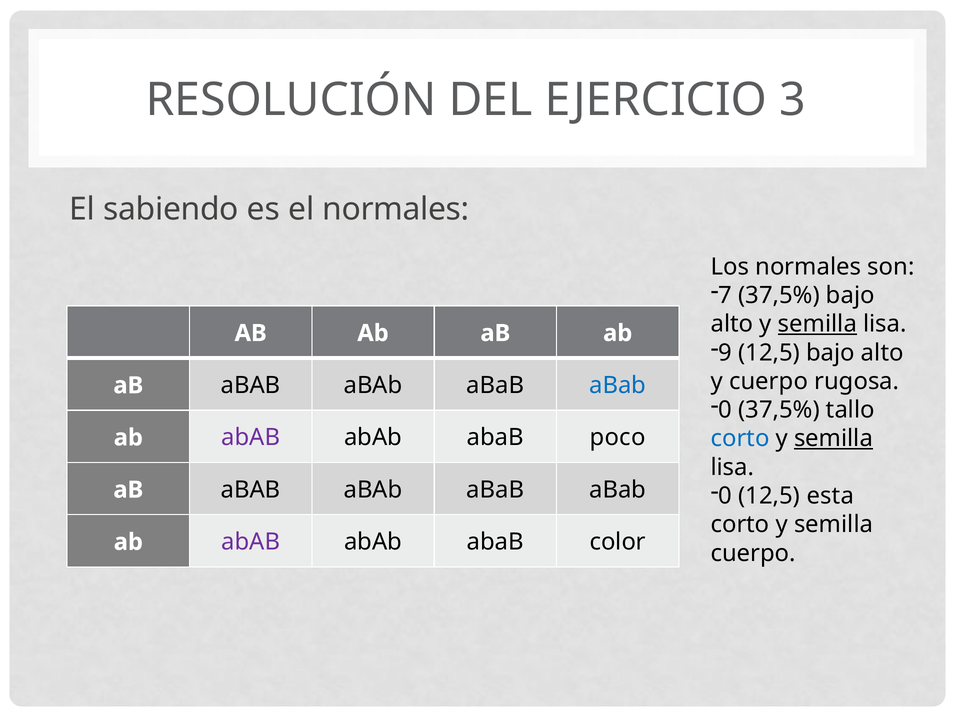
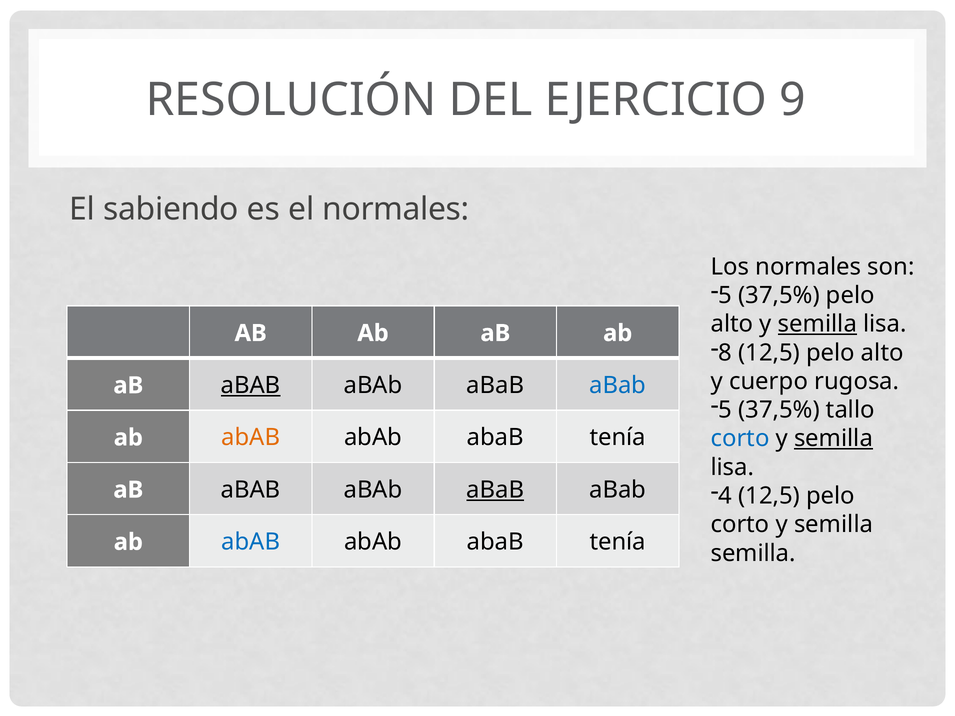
3: 3 -> 9
7 at (725, 296): 7 -> 5
37,5% bajo: bajo -> pelo
9: 9 -> 8
bajo at (830, 353): bajo -> pelo
aBAB at (251, 386) underline: none -> present
0 at (725, 410): 0 -> 5
abAB at (251, 438) colour: purple -> orange
poco at (618, 438): poco -> tenía
0 at (725, 496): 0 -> 4
esta at (830, 496): esta -> pelo
aBaB at (495, 490) underline: none -> present
abAB at (251, 542) colour: purple -> blue
color at (618, 542): color -> tenía
cuerpo at (753, 553): cuerpo -> semilla
